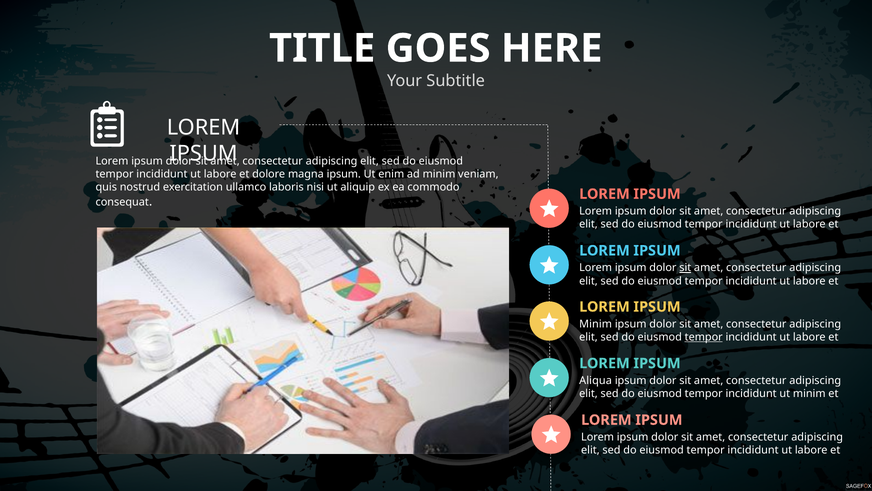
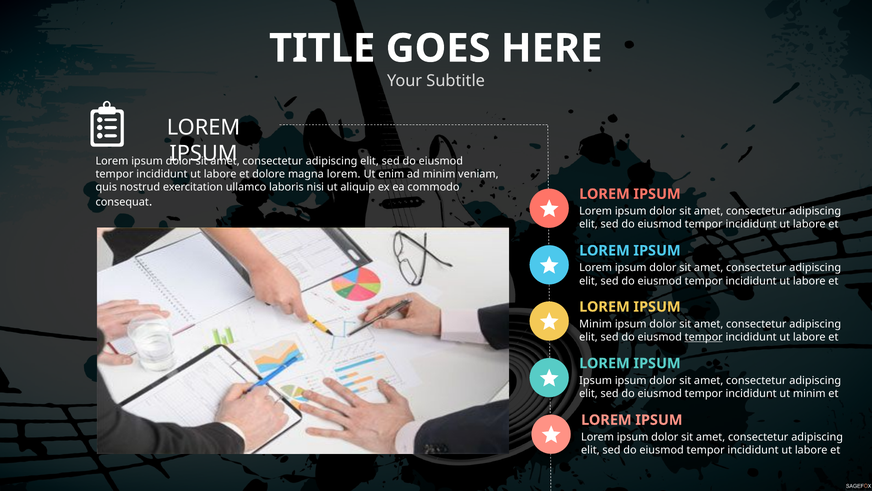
magna ipsum: ipsum -> lorem
sit at (685, 268) underline: present -> none
Aliqua at (596, 380): Aliqua -> Ipsum
